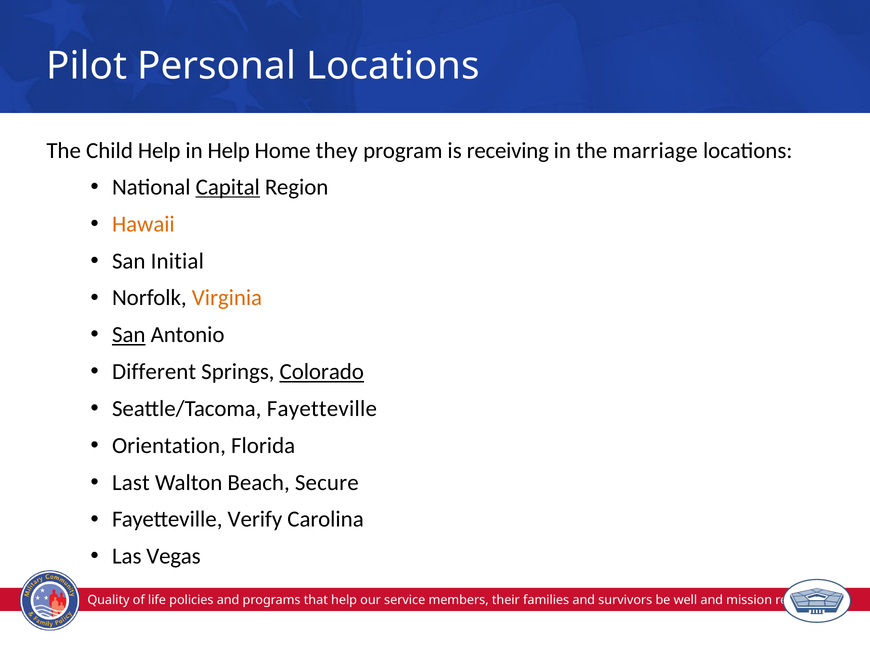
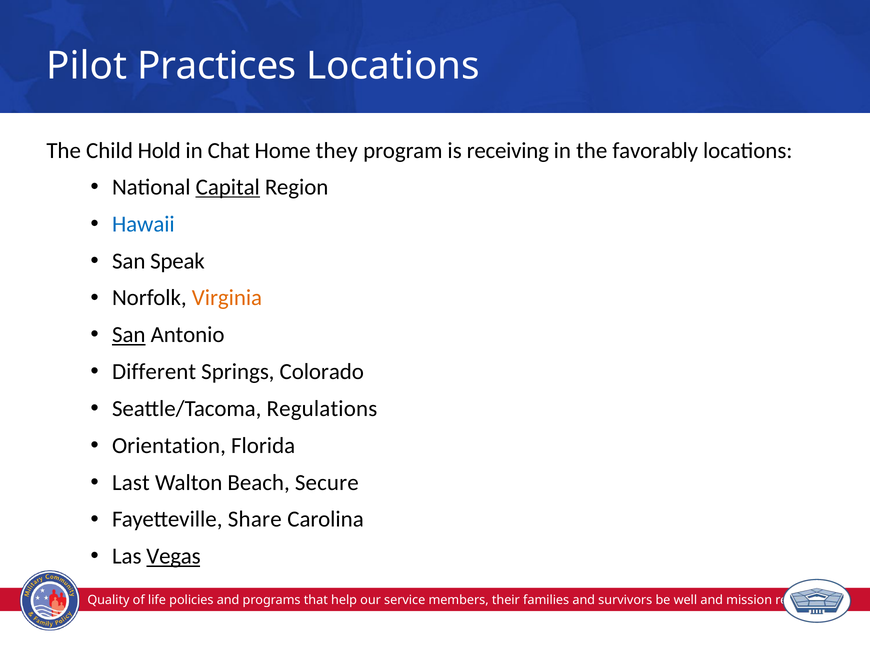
Personal: Personal -> Practices
Child Help: Help -> Hold
in Help: Help -> Chat
marriage: marriage -> favorably
Hawaii colour: orange -> blue
Initial: Initial -> Speak
Colorado underline: present -> none
Seattle/Tacoma Fayetteville: Fayetteville -> Regulations
Verify: Verify -> Share
Vegas underline: none -> present
